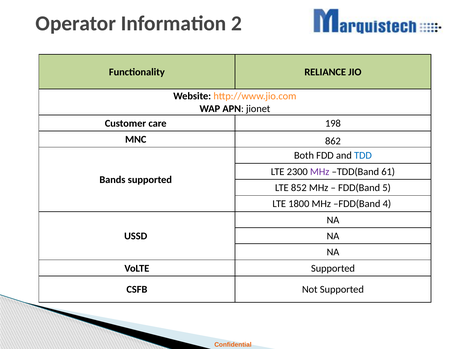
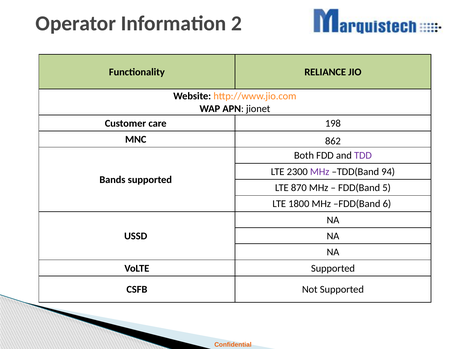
TDD colour: blue -> purple
61: 61 -> 94
852: 852 -> 870
4: 4 -> 6
